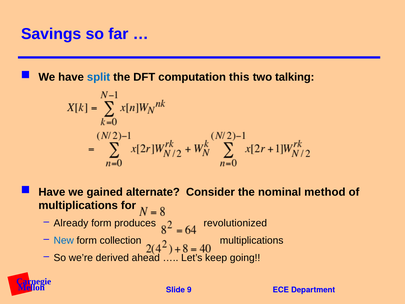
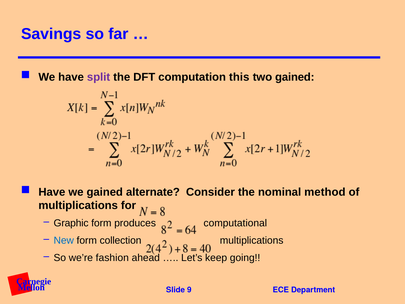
split colour: blue -> purple
two talking: talking -> gained
Already: Already -> Graphic
revolutionized: revolutionized -> computational
derived: derived -> fashion
